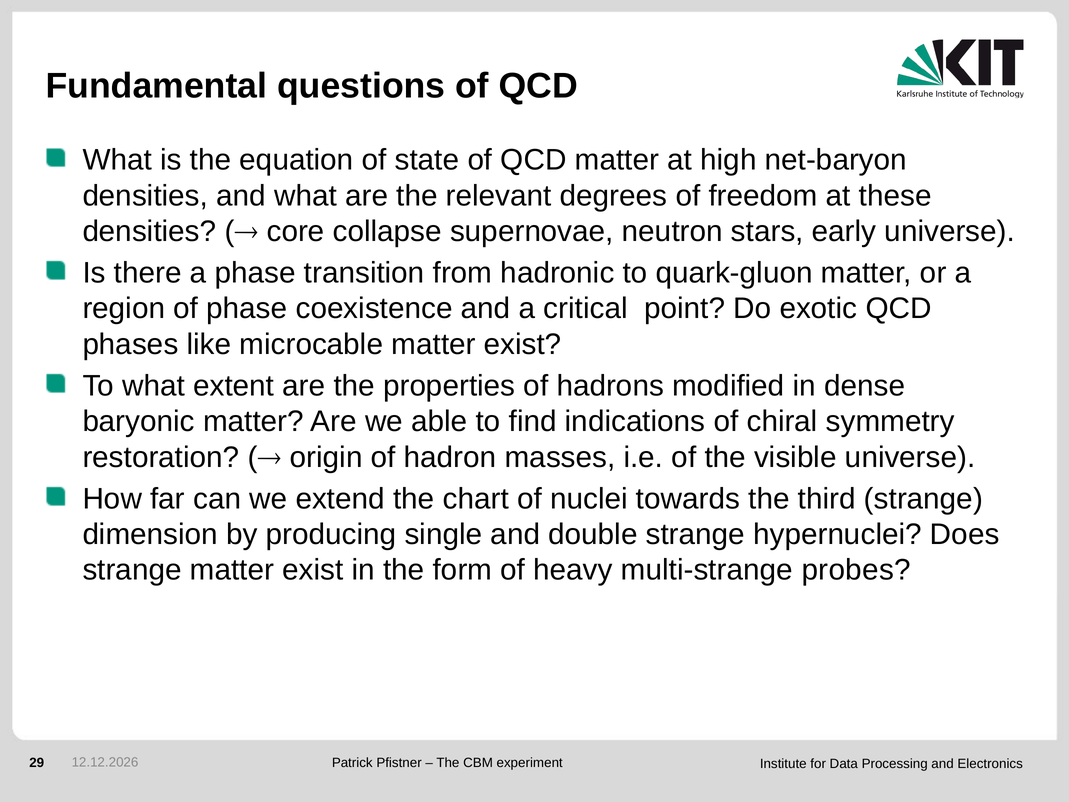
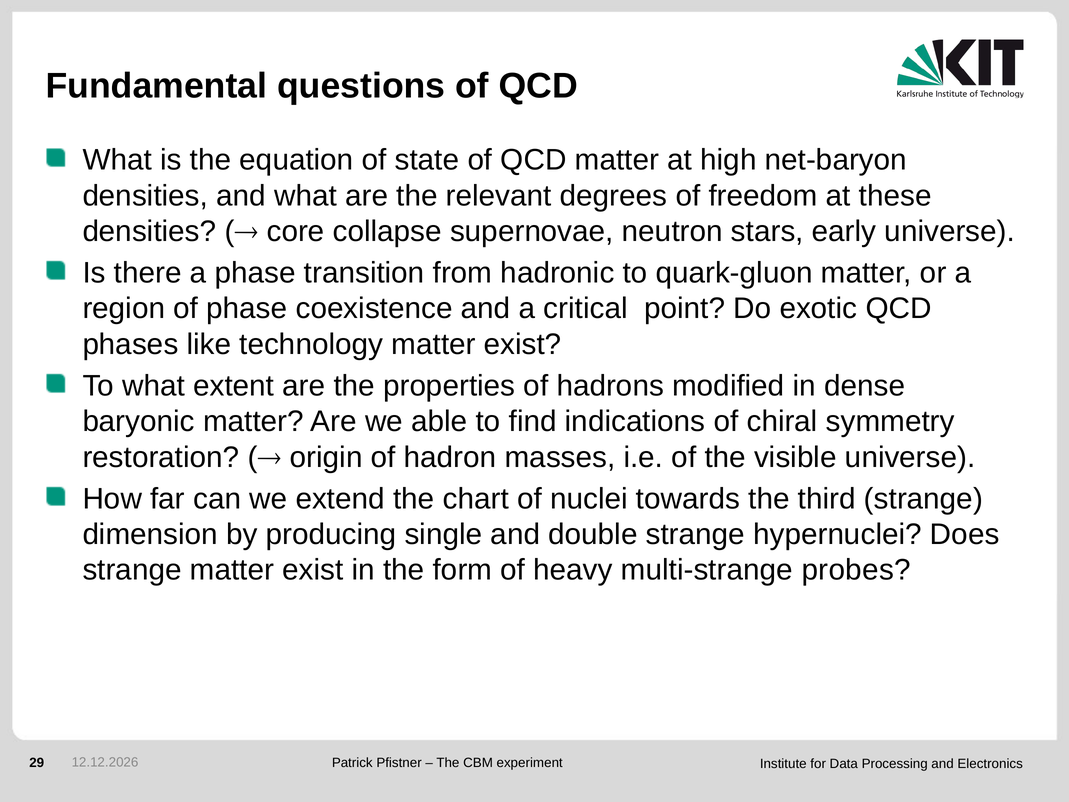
microcable: microcable -> technology
